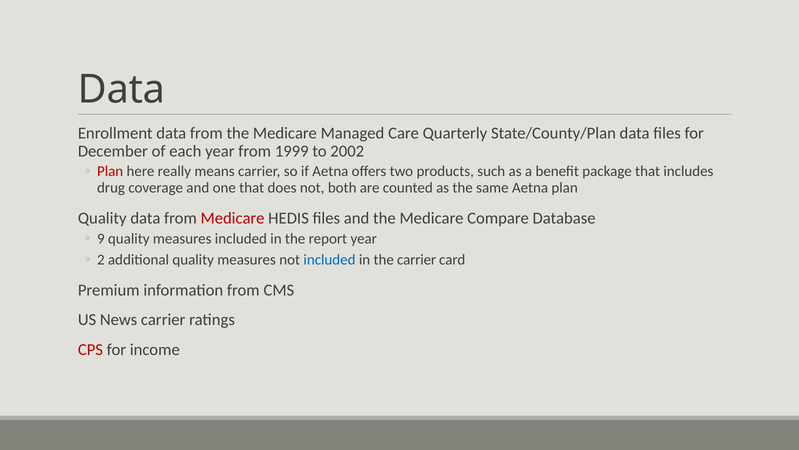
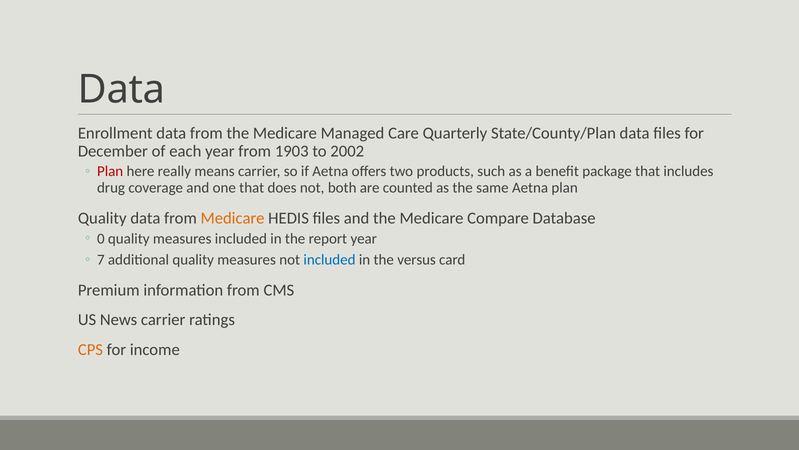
1999: 1999 -> 1903
Medicare at (233, 218) colour: red -> orange
9: 9 -> 0
2: 2 -> 7
the carrier: carrier -> versus
CPS colour: red -> orange
